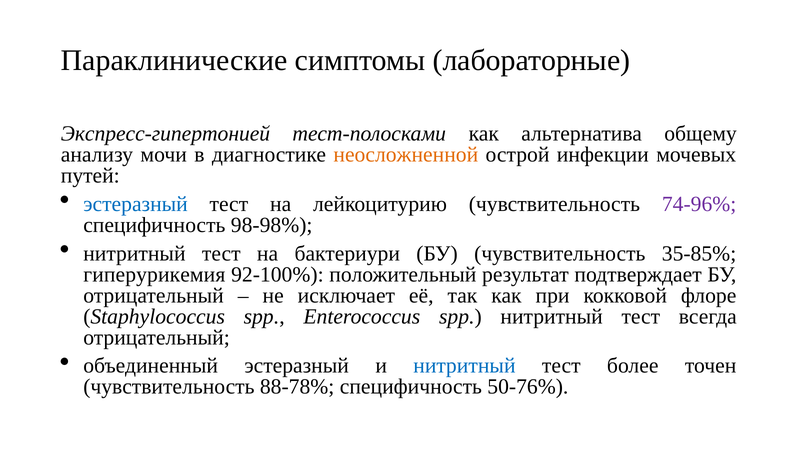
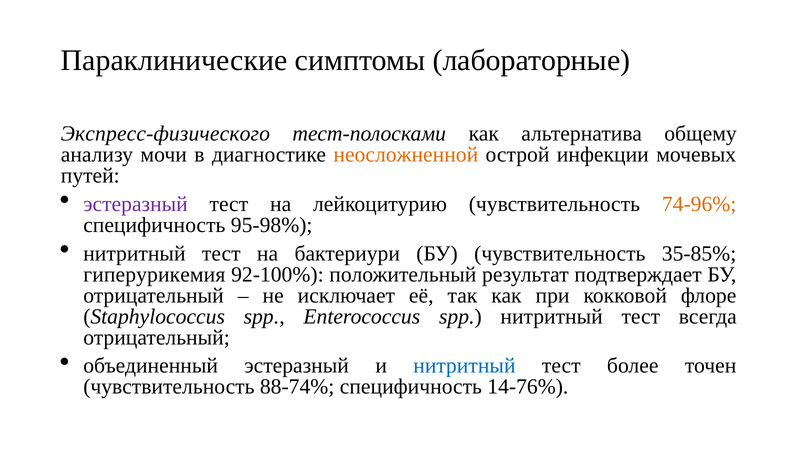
Экспресс-гипертонией: Экспресс-гипертонией -> Экспресс-физического
эстеразный at (136, 204) colour: blue -> purple
74-96% colour: purple -> orange
98-98%: 98-98% -> 95-98%
88-78%: 88-78% -> 88-74%
50-76%: 50-76% -> 14-76%
